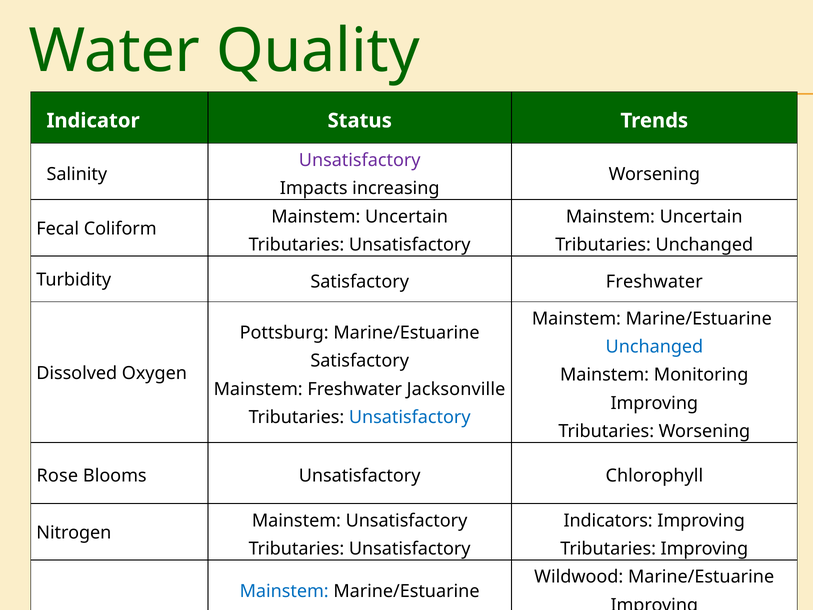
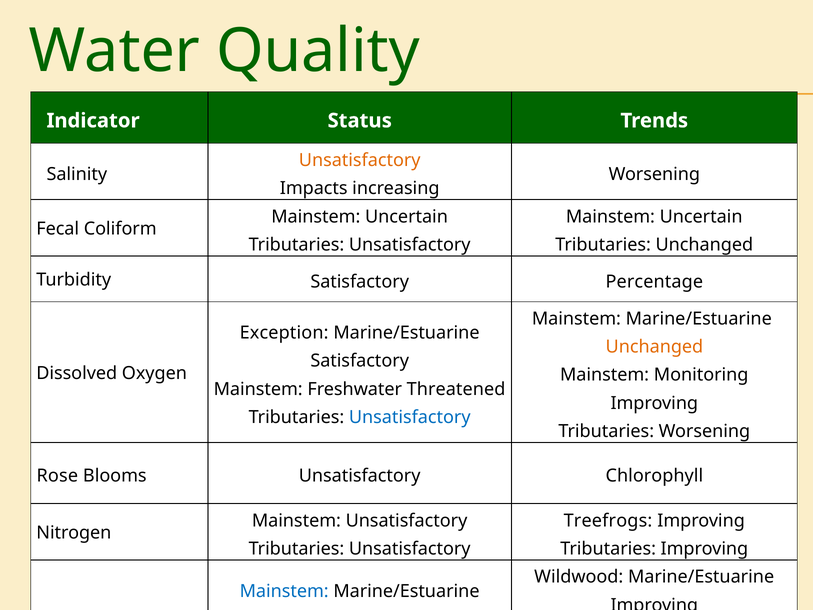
Unsatisfactory at (360, 160) colour: purple -> orange
Satisfactory Freshwater: Freshwater -> Percentage
Pottsburg: Pottsburg -> Exception
Unchanged at (654, 347) colour: blue -> orange
Jacksonville: Jacksonville -> Threatened
Indicators: Indicators -> Treefrogs
